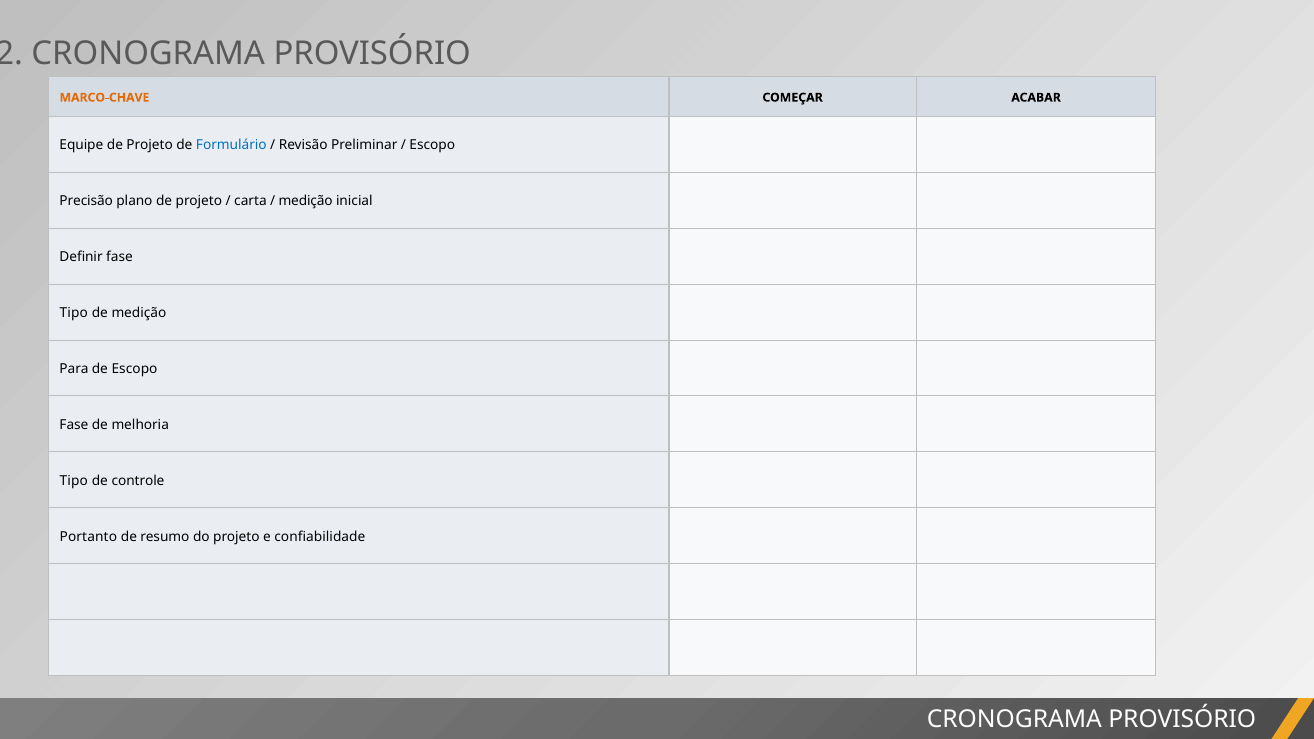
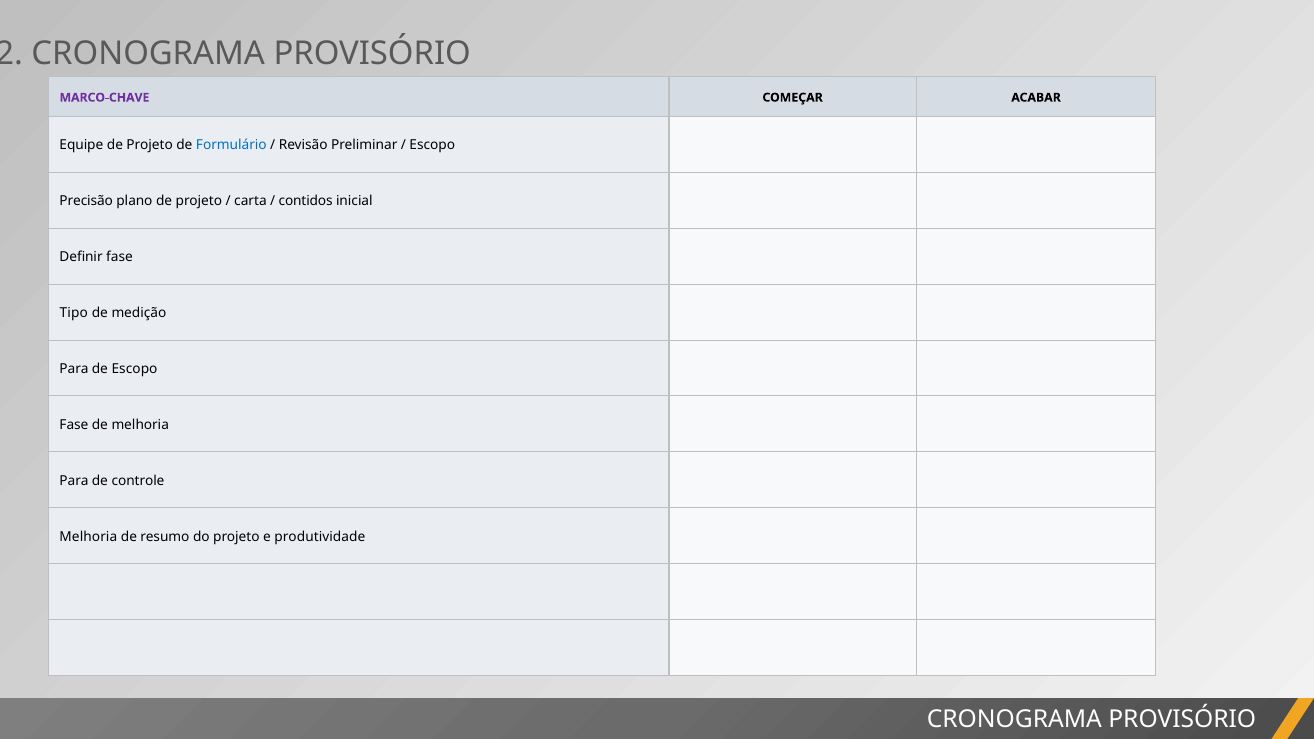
MARCO-CHAVE colour: orange -> purple
medição at (306, 201): medição -> contidos
Tipo at (74, 481): Tipo -> Para
Portanto at (88, 537): Portanto -> Melhoria
confiabilidade: confiabilidade -> produtividade
